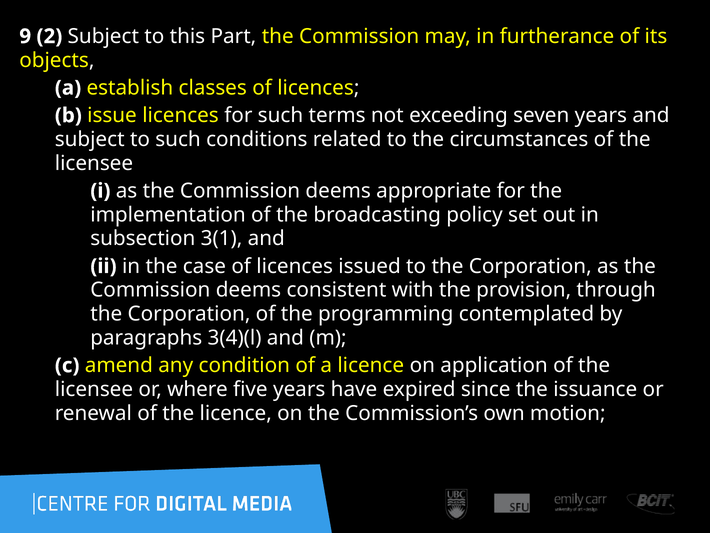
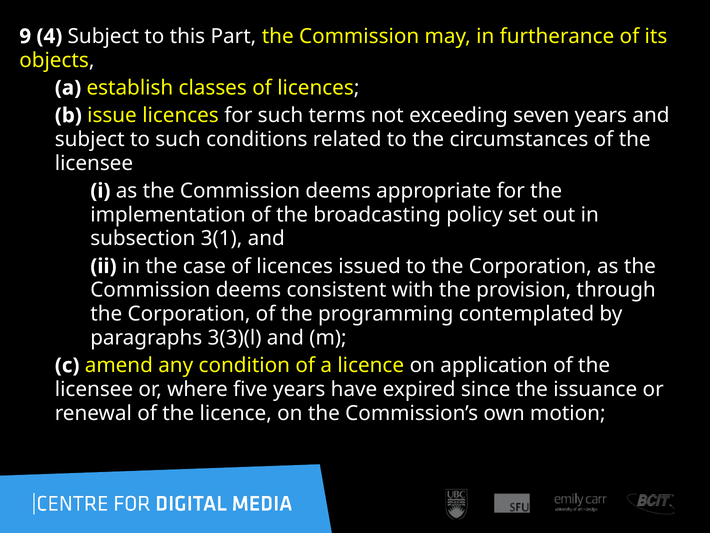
2: 2 -> 4
3(4)(l: 3(4)(l -> 3(3)(l
